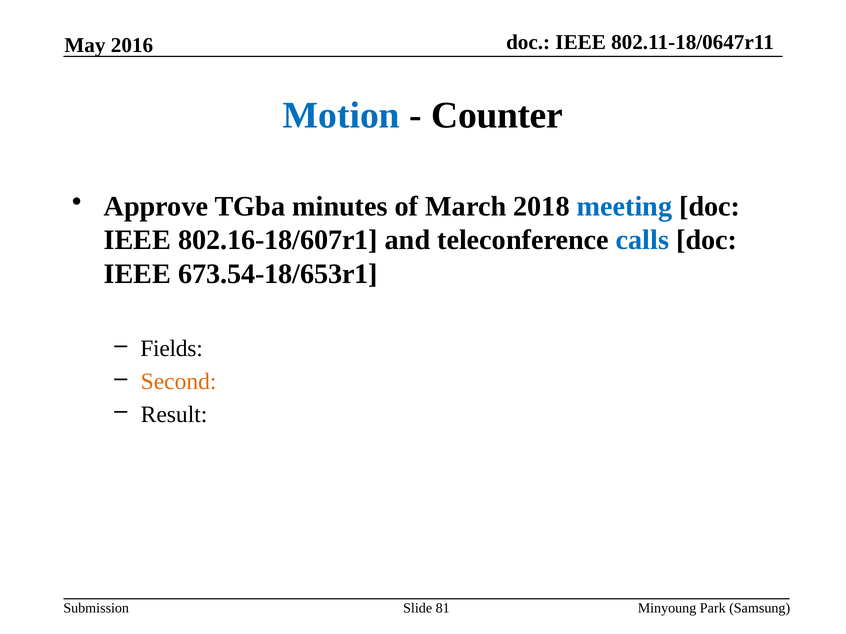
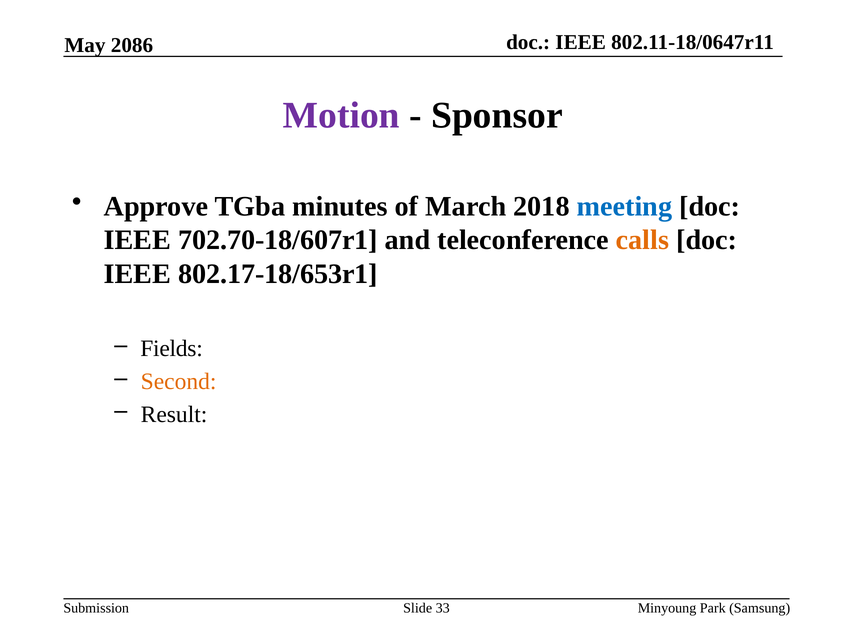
2016: 2016 -> 2086
Motion colour: blue -> purple
Counter: Counter -> Sponsor
802.16-18/607r1: 802.16-18/607r1 -> 702.70-18/607r1
calls colour: blue -> orange
673.54-18/653r1: 673.54-18/653r1 -> 802.17-18/653r1
81: 81 -> 33
